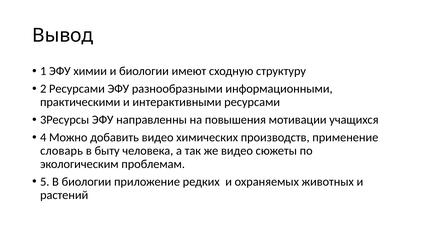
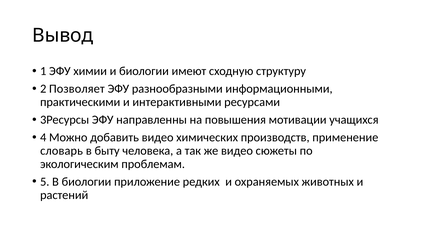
2 Ресурсами: Ресурсами -> Позволяет
